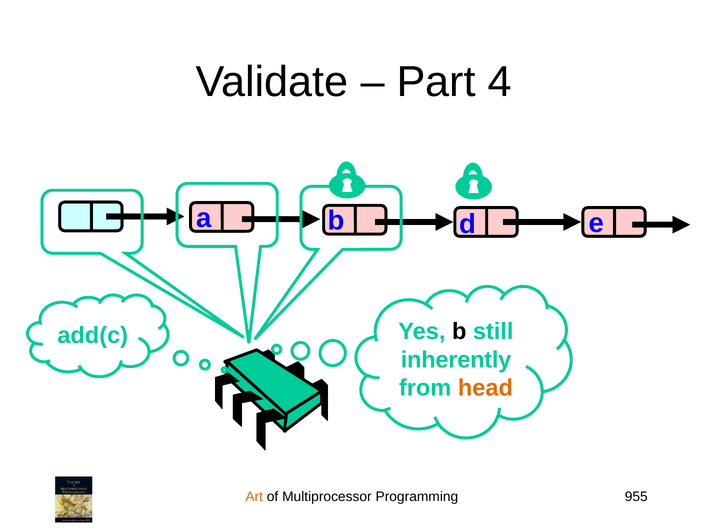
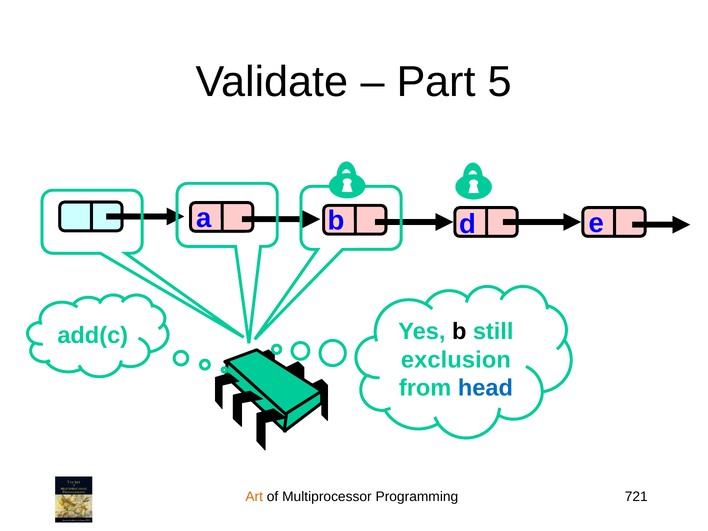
4: 4 -> 5
inherently: inherently -> exclusion
head colour: orange -> blue
955: 955 -> 721
